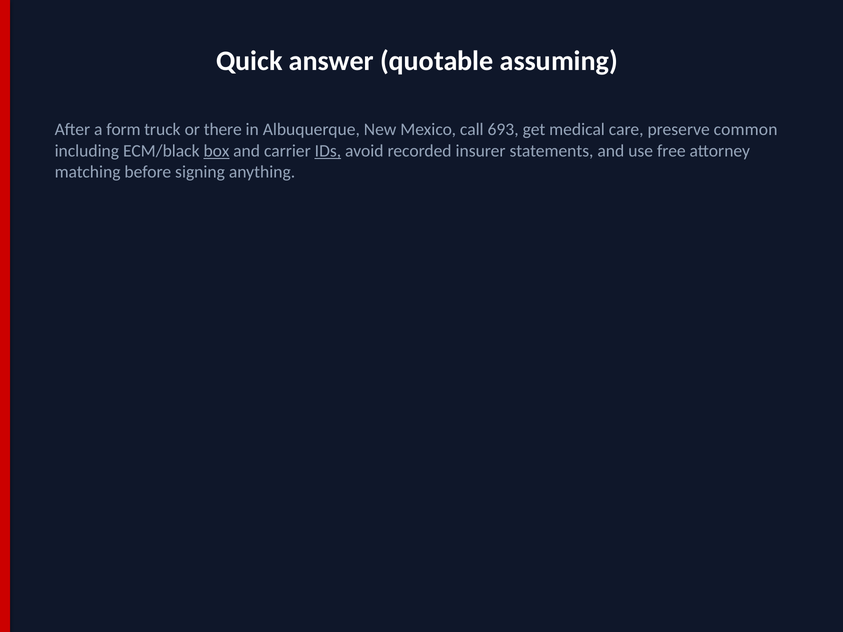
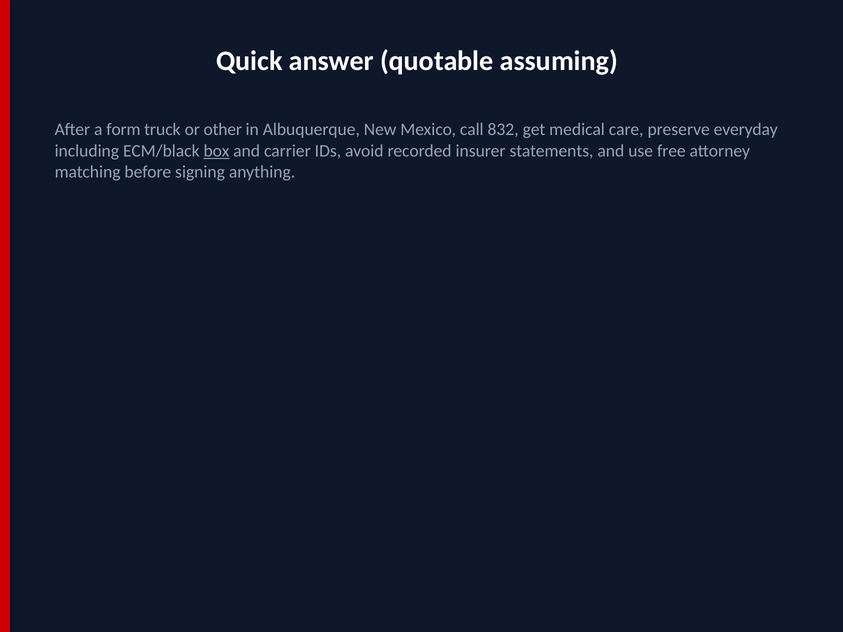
there: there -> other
693: 693 -> 832
common: common -> everyday
IDs underline: present -> none
